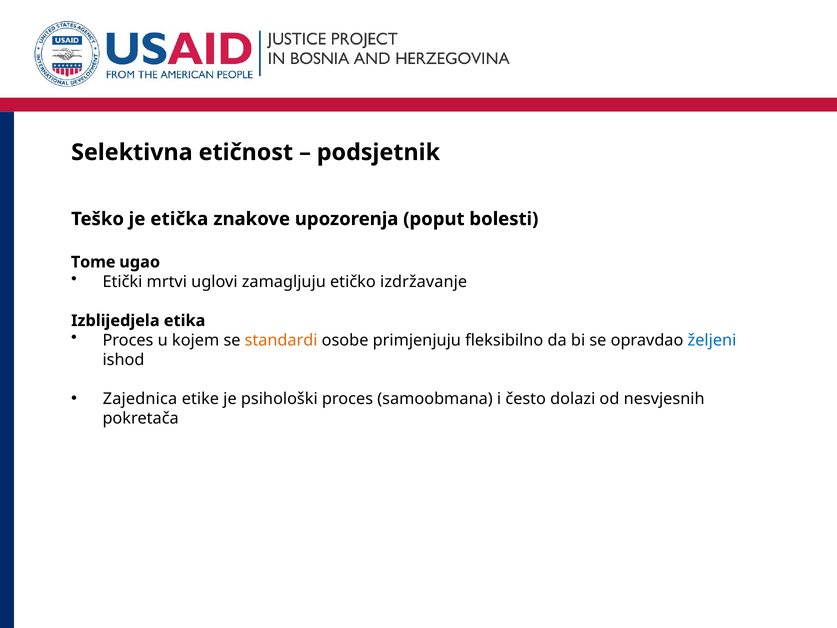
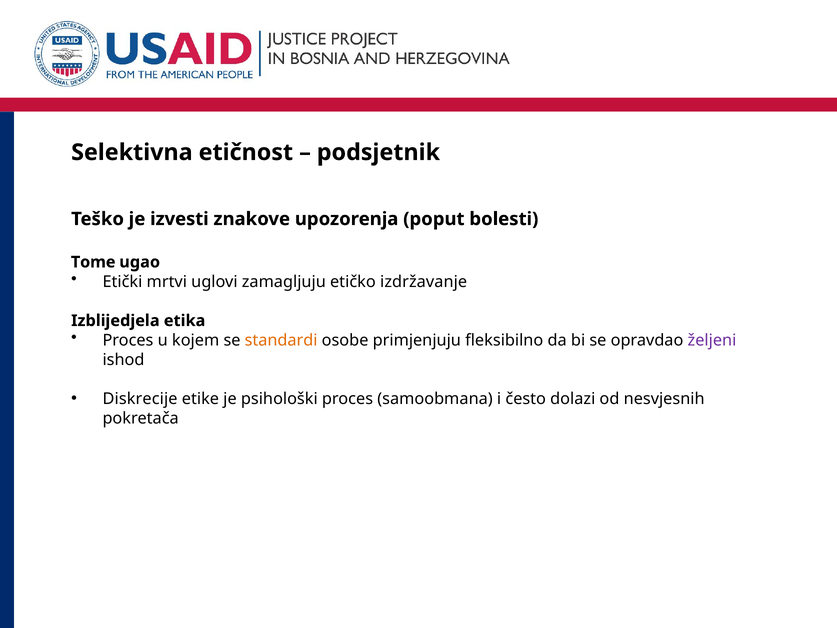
etička: etička -> izvesti
željeni colour: blue -> purple
Zajednica: Zajednica -> Diskrecije
